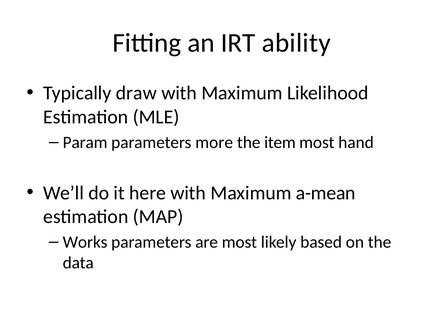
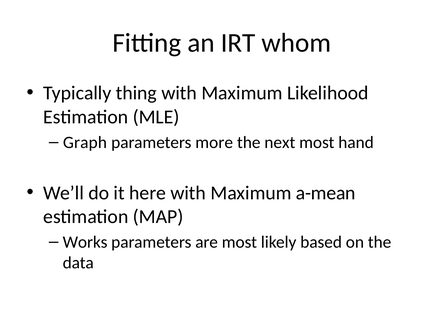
ability: ability -> whom
draw: draw -> thing
Param: Param -> Graph
item: item -> next
